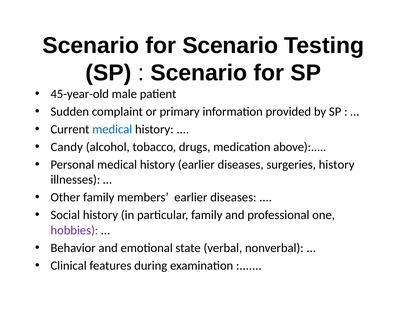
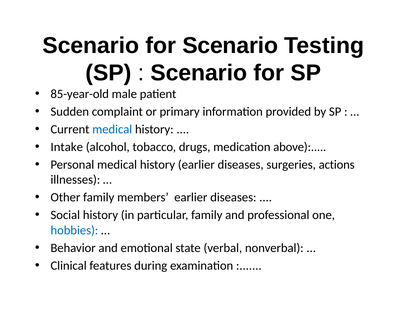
45-year-old: 45-year-old -> 85-year-old
Candy: Candy -> Intake
surgeries history: history -> actions
hobbies colour: purple -> blue
